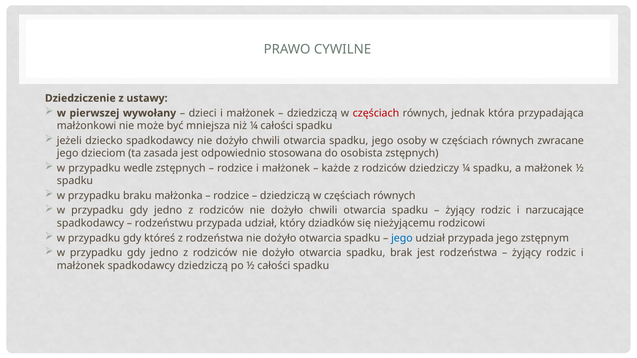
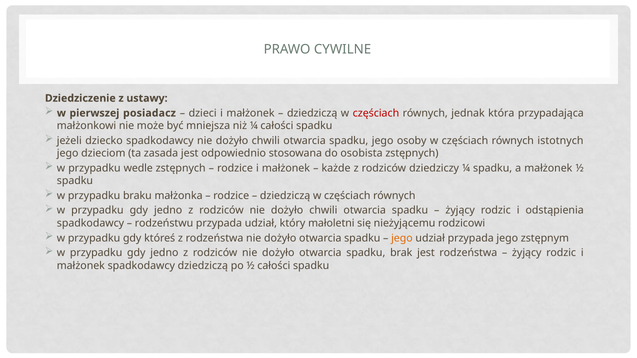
wywołany: wywołany -> posiadacz
zwracane: zwracane -> istotnych
narzucające: narzucające -> odstąpienia
dziadków: dziadków -> małoletni
jego at (402, 238) colour: blue -> orange
